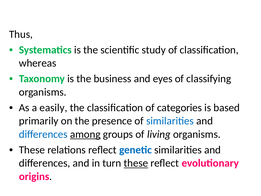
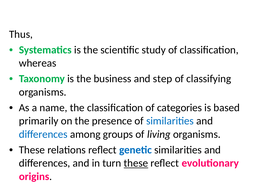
eyes: eyes -> step
easily: easily -> name
among underline: present -> none
